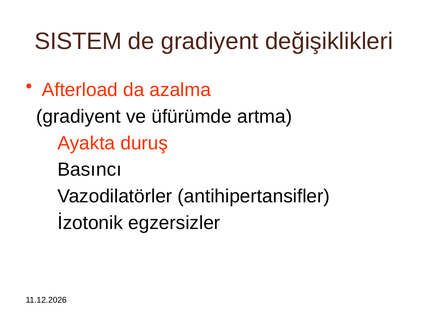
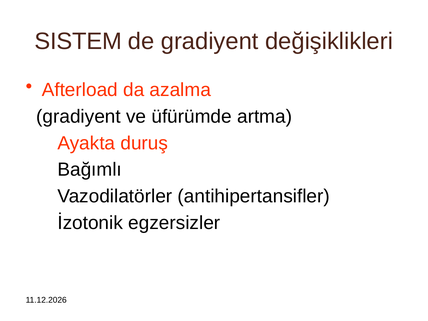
Basıncı: Basıncı -> Bağımlı
